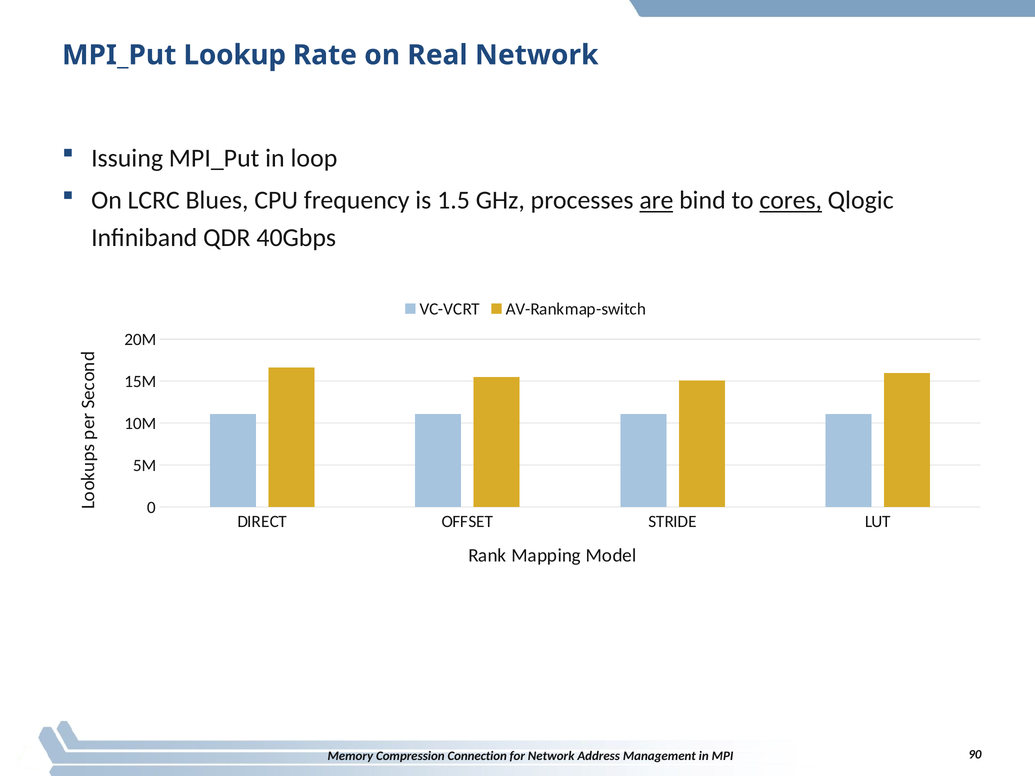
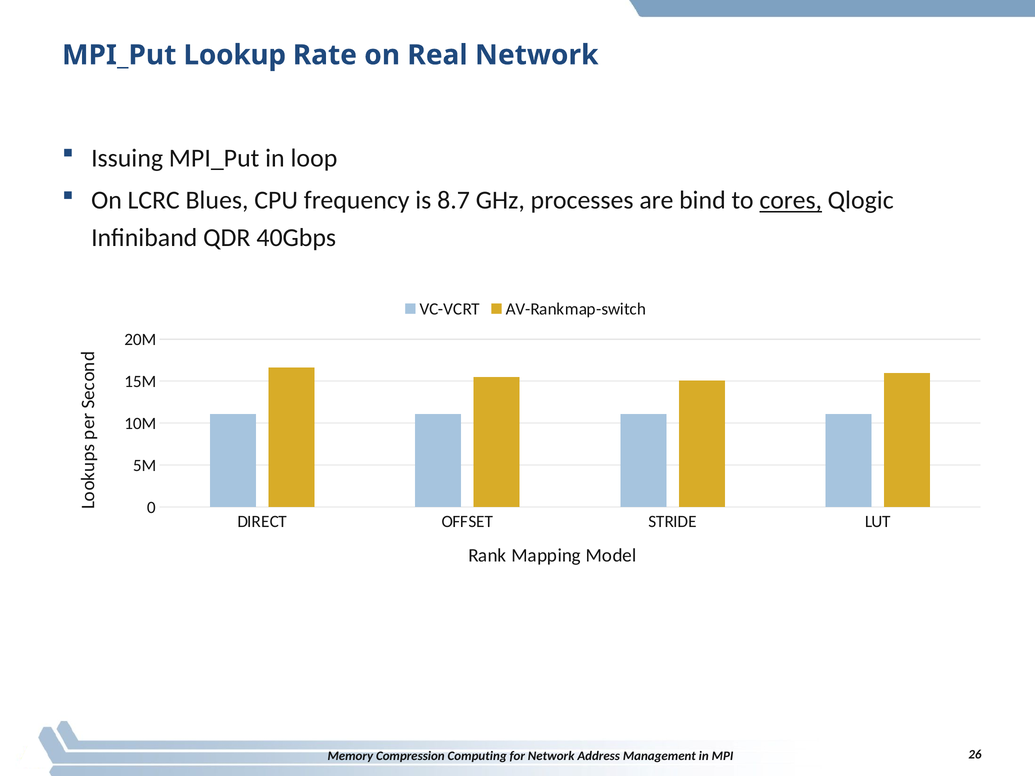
1.5: 1.5 -> 8.7
are underline: present -> none
Connection: Connection -> Computing
90: 90 -> 26
